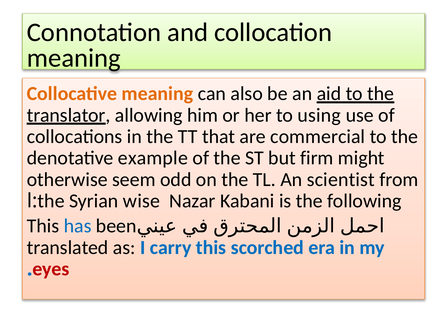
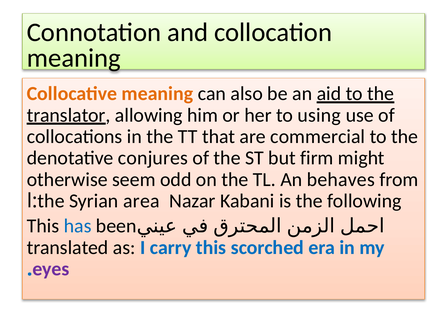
example: example -> conjures
scientist: scientist -> behaves
wise: wise -> area
eyes colour: red -> purple
